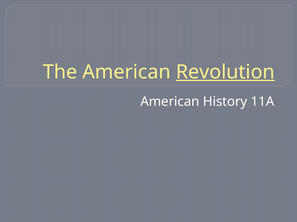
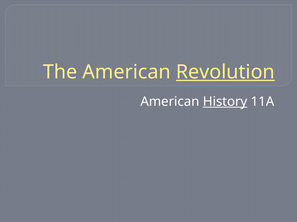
History underline: none -> present
